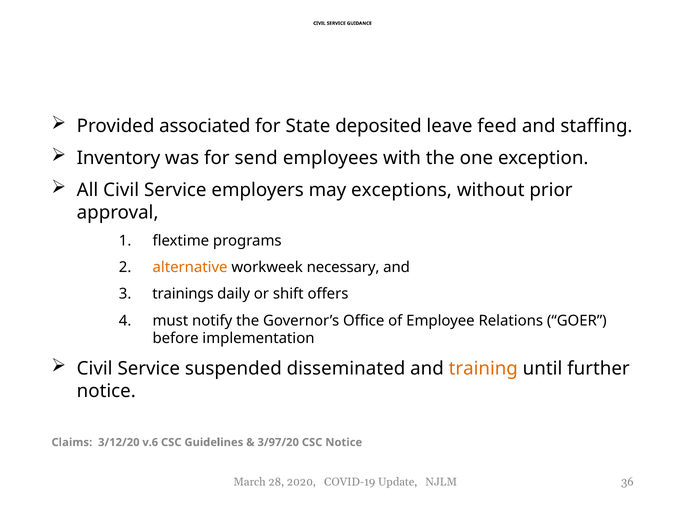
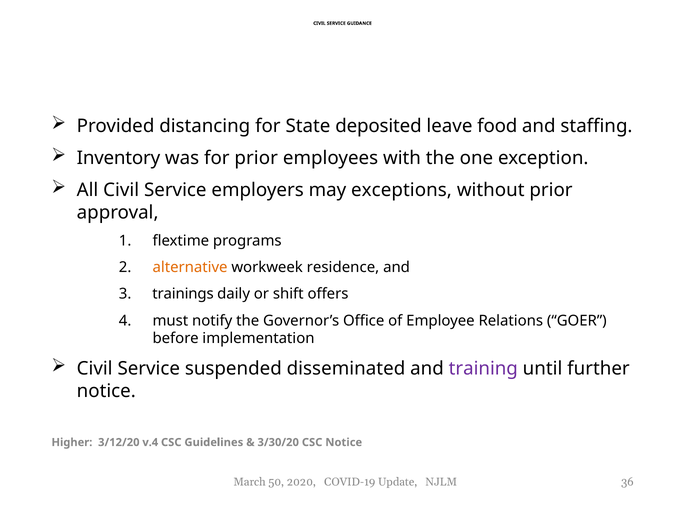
associated: associated -> distancing
feed: feed -> food
for send: send -> prior
necessary: necessary -> residence
training colour: orange -> purple
Claims: Claims -> Higher
v.6: v.6 -> v.4
3/97/20: 3/97/20 -> 3/30/20
28: 28 -> 50
